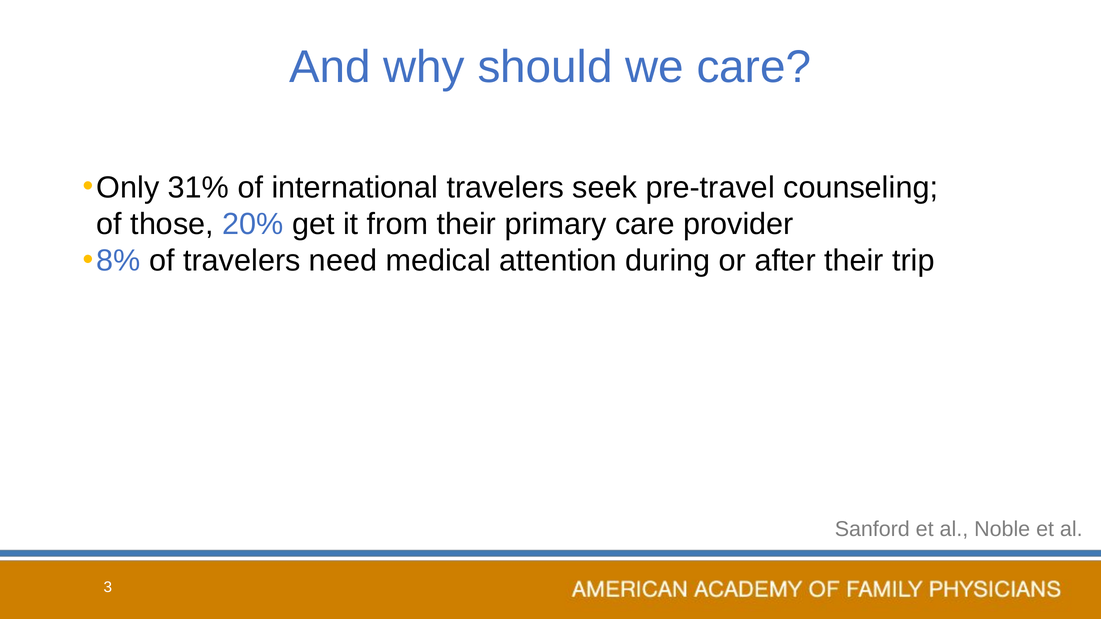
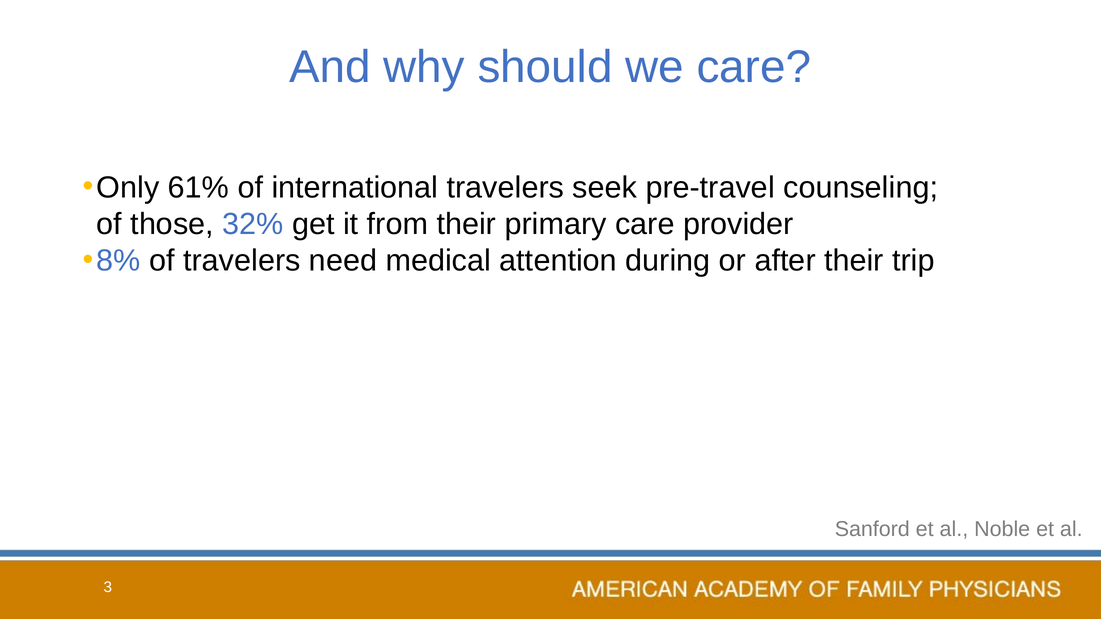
31%: 31% -> 61%
20%: 20% -> 32%
